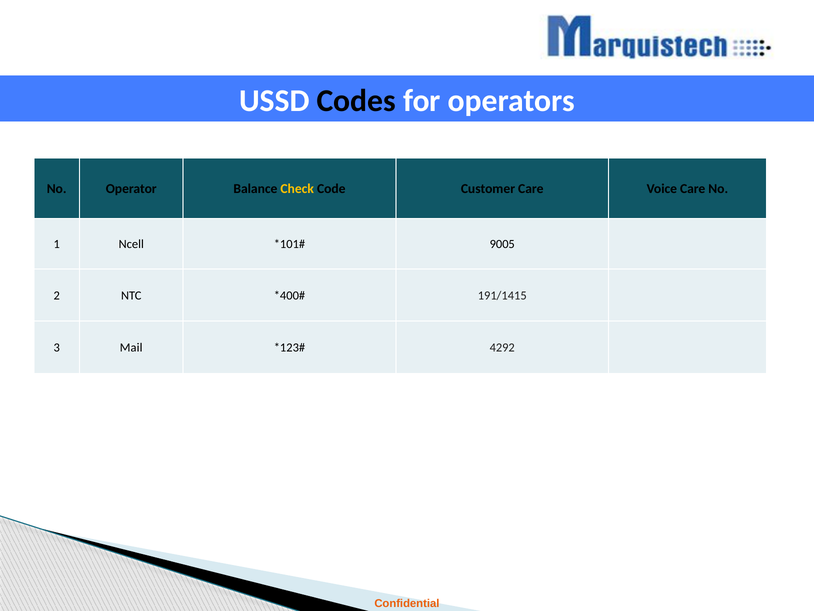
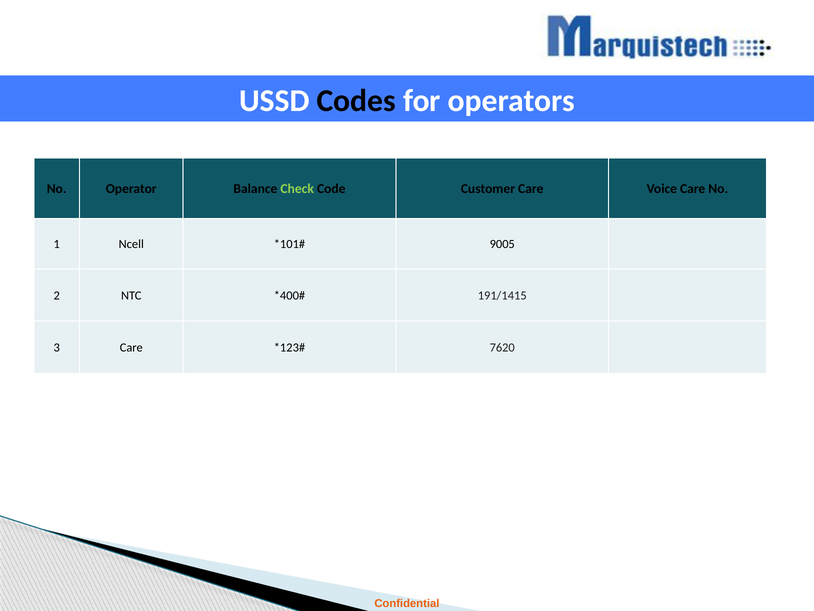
Check colour: yellow -> light green
3 Mail: Mail -> Care
4292: 4292 -> 7620
